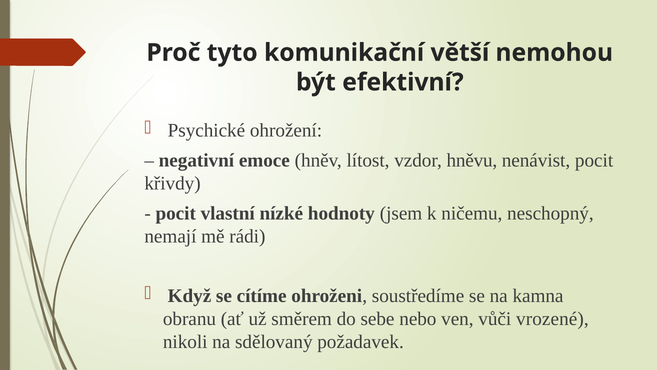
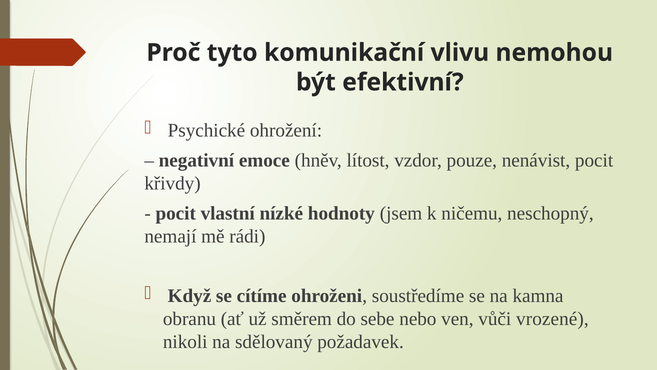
větší: větší -> vlivu
hněvu: hněvu -> pouze
